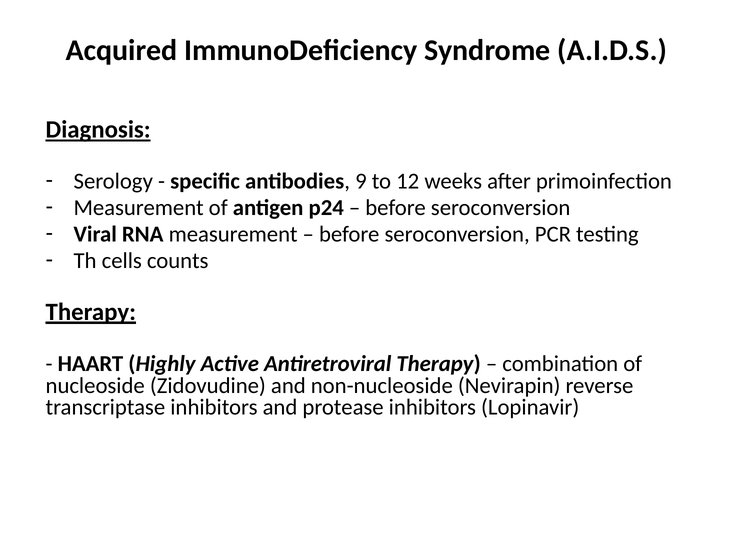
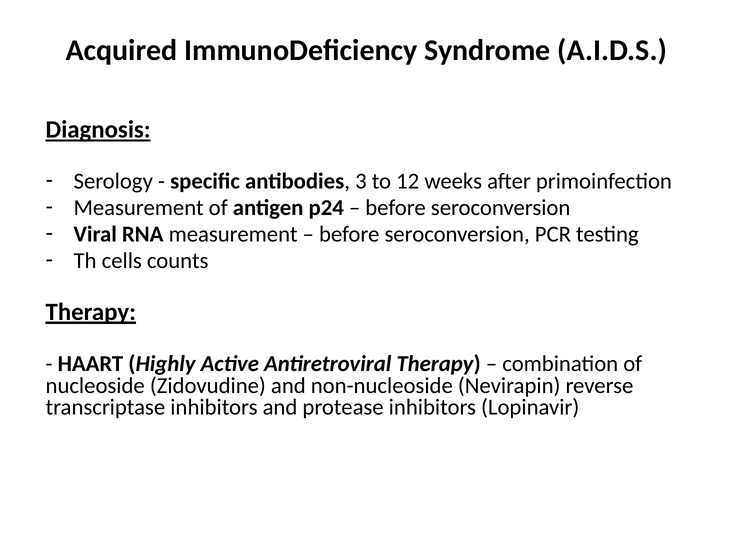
9: 9 -> 3
